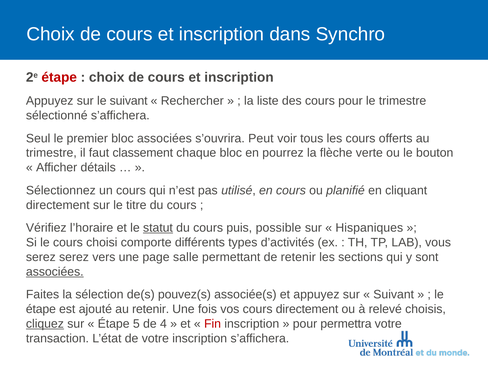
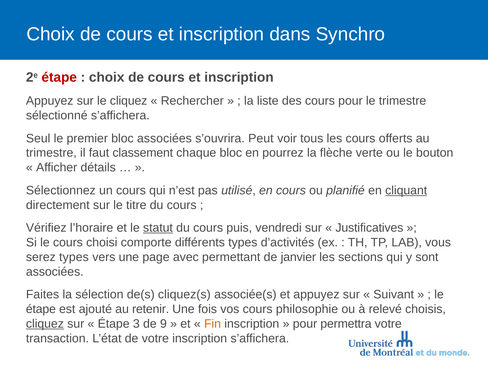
le suivant: suivant -> cliquez
cliquant underline: none -> present
possible: possible -> vendredi
Hispaniques: Hispaniques -> Justificatives
serez serez: serez -> types
salle: salle -> avec
de retenir: retenir -> janvier
associées at (55, 272) underline: present -> none
pouvez(s: pouvez(s -> cliquez(s
cours directement: directement -> philosophie
5: 5 -> 3
4: 4 -> 9
Fin colour: red -> orange
